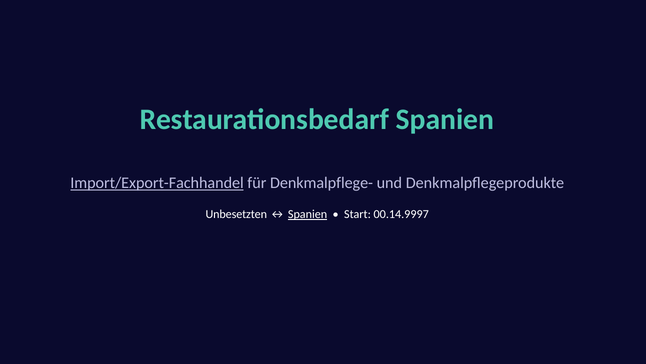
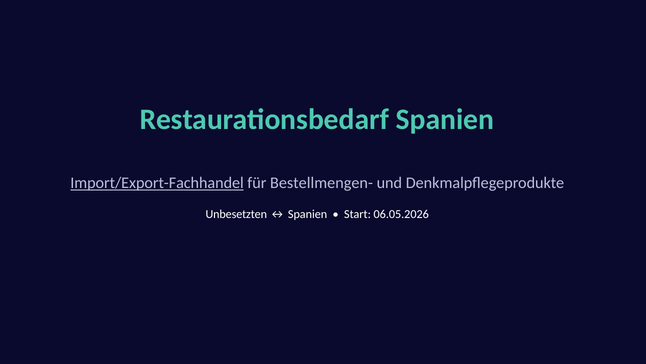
Denkmalpflege-: Denkmalpflege- -> Bestellmengen-
Spanien at (308, 214) underline: present -> none
00.14.9997: 00.14.9997 -> 06.05.2026
